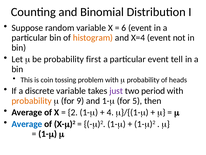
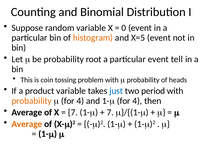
6: 6 -> 0
X=4: X=4 -> X=5
first: first -> root
discrete: discrete -> product
just colour: purple -> blue
9 at (80, 101): 9 -> 4
1- for 5: 5 -> 4
2 at (73, 112): 2 -> 7
4 at (110, 112): 4 -> 7
Average at (27, 124) colour: blue -> orange
